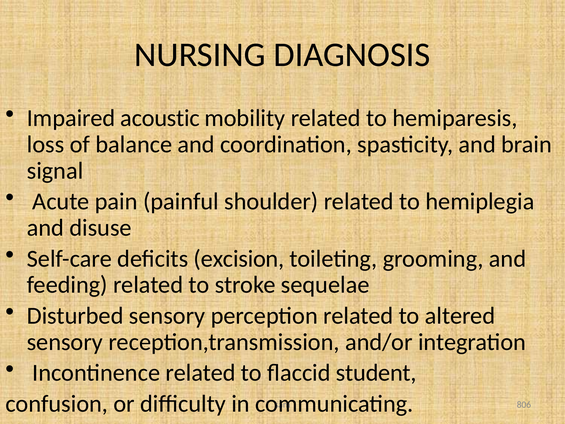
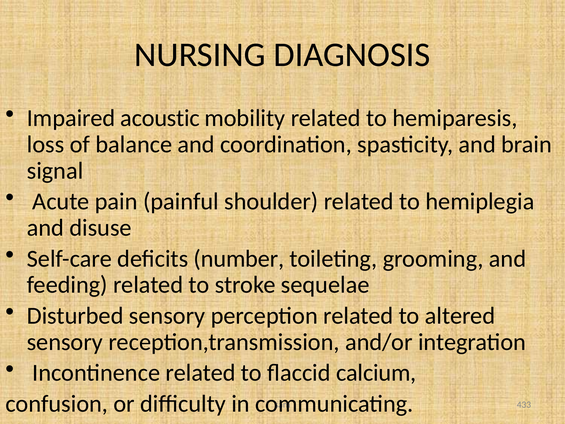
excision: excision -> number
student: student -> calcium
806: 806 -> 433
